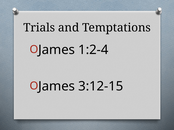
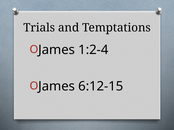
3:12-15: 3:12-15 -> 6:12-15
